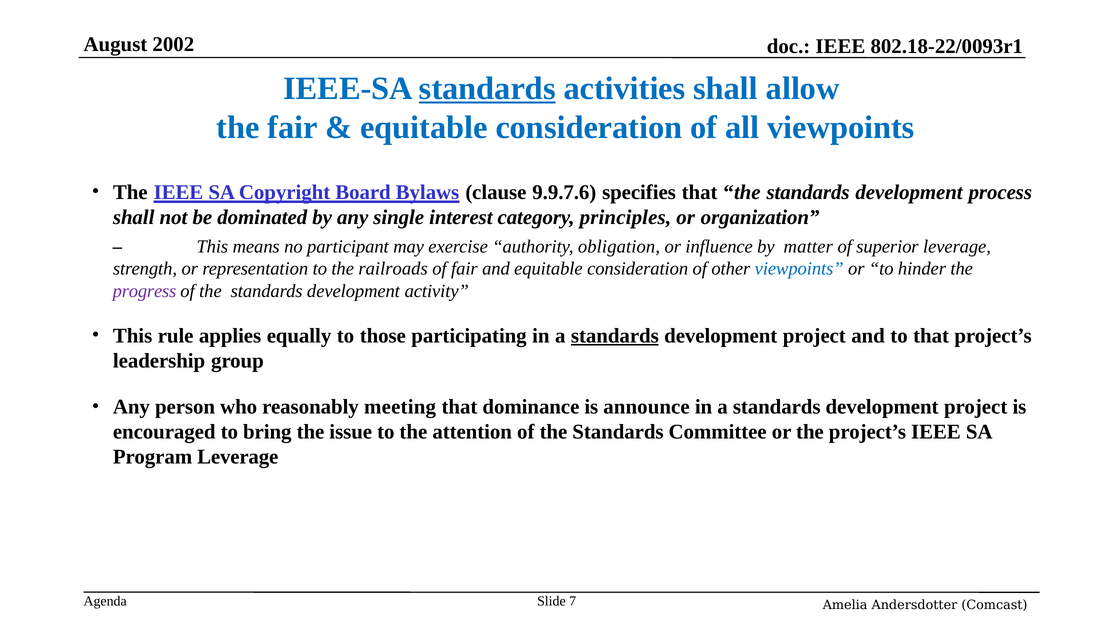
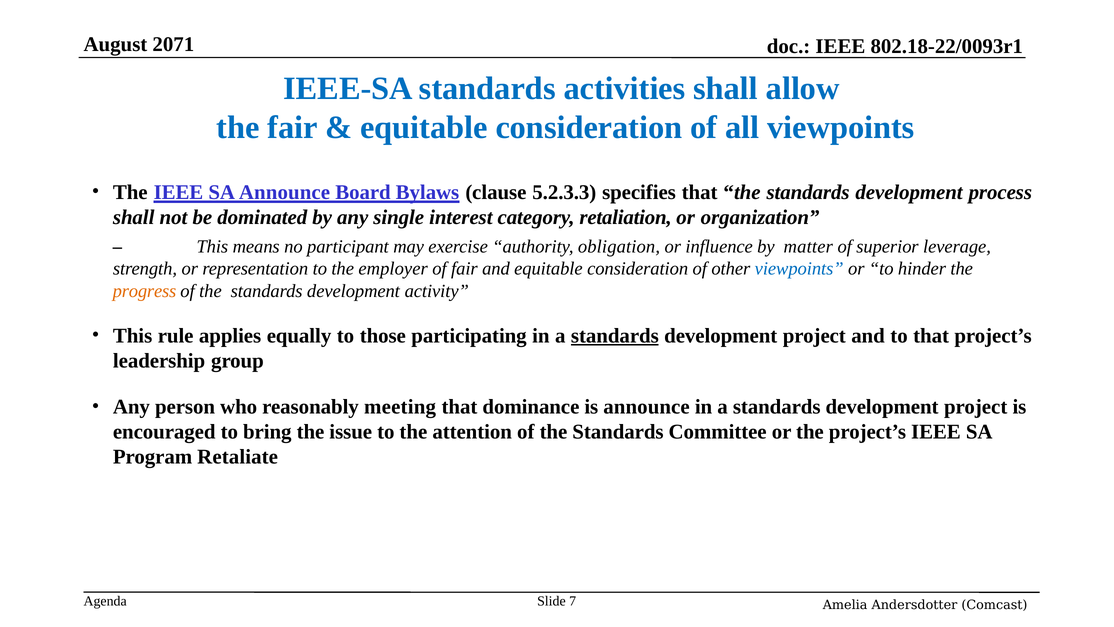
2002: 2002 -> 2071
standards at (487, 88) underline: present -> none
SA Copyright: Copyright -> Announce
9.9.7.6: 9.9.7.6 -> 5.2.3.3
principles: principles -> retaliation
railroads: railroads -> employer
progress colour: purple -> orange
Program Leverage: Leverage -> Retaliate
